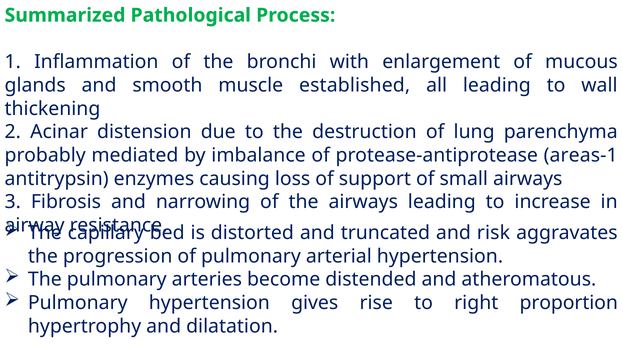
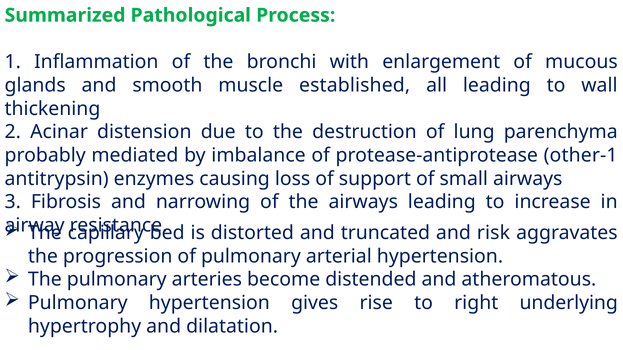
areas-1: areas-1 -> other-1
proportion: proportion -> underlying
